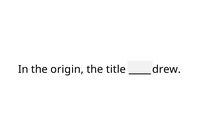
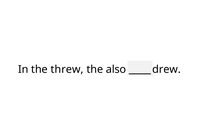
origin: origin -> threw
title: title -> also
